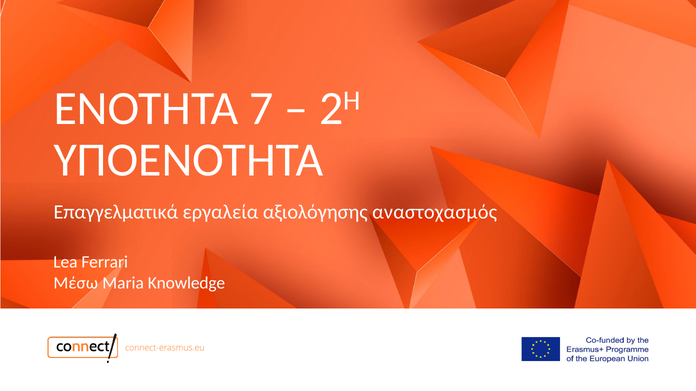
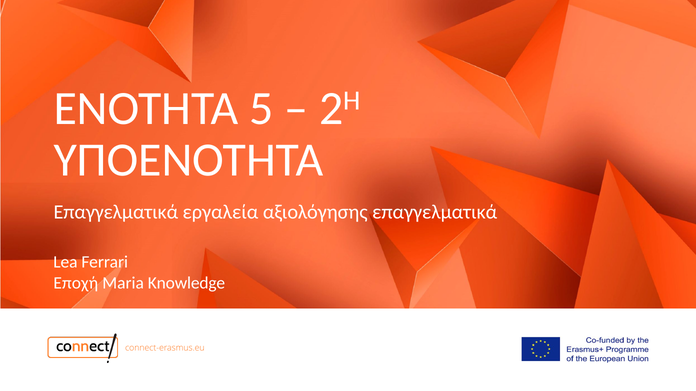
7: 7 -> 5
αξιολόγησης αναστοχασμός: αναστοχασμός -> επαγγελματικά
Μέσω: Μέσω -> Εποχή
